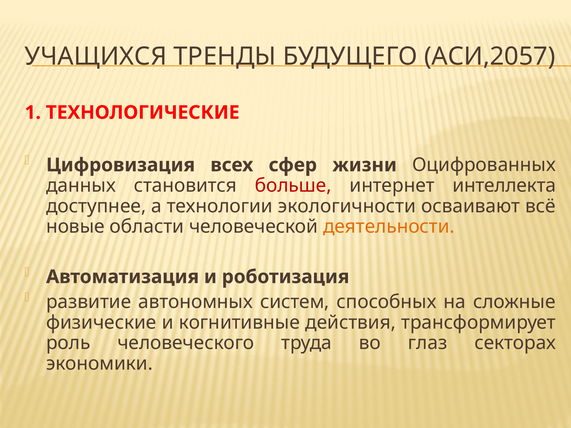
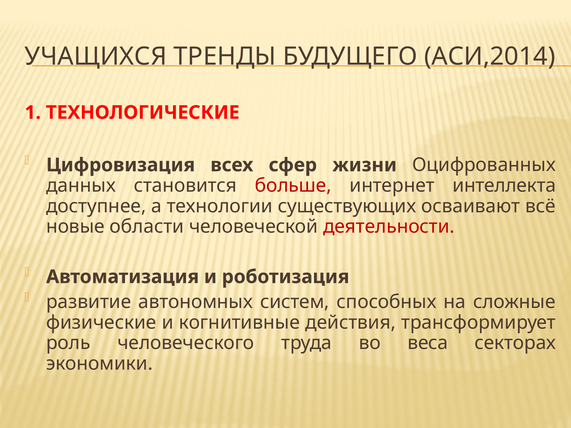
АСИ,2057: АСИ,2057 -> АСИ,2014
экологичности: экологичности -> существующих
деятельности colour: orange -> red
глаз: глаз -> веса
